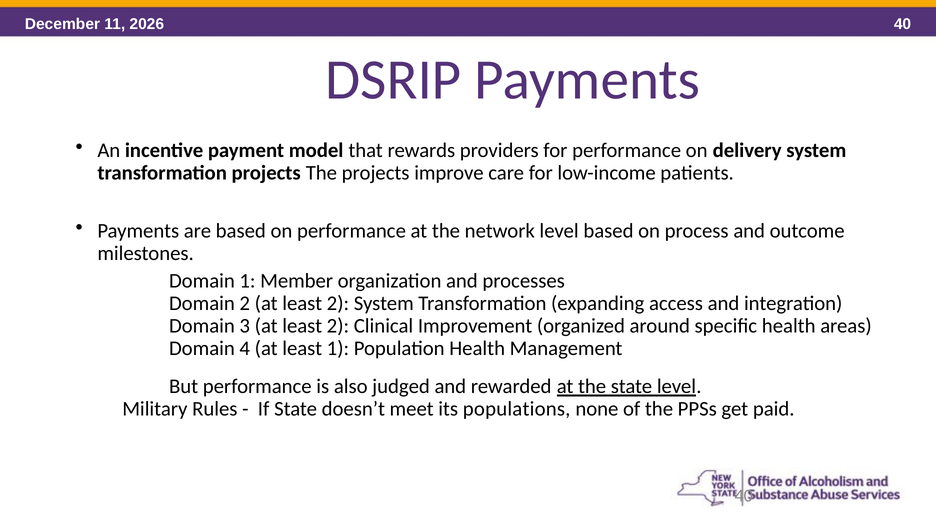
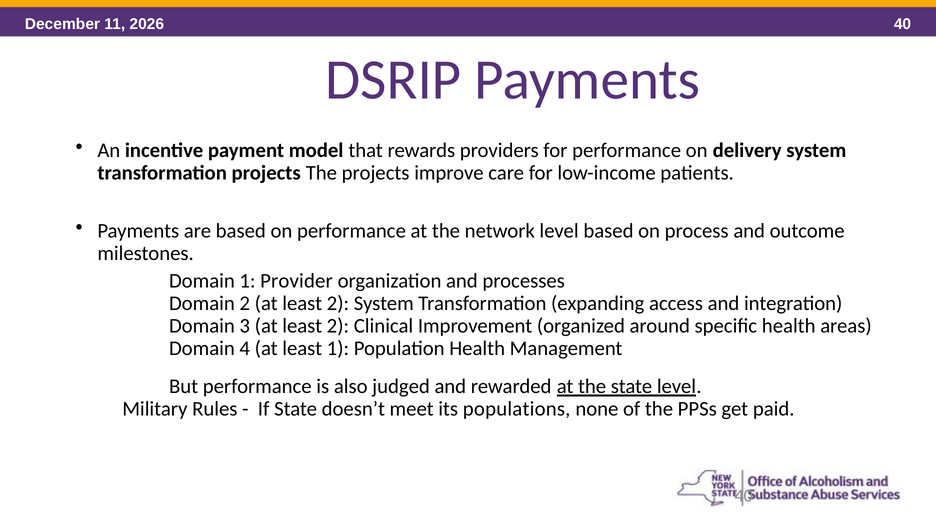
Member: Member -> Provider
